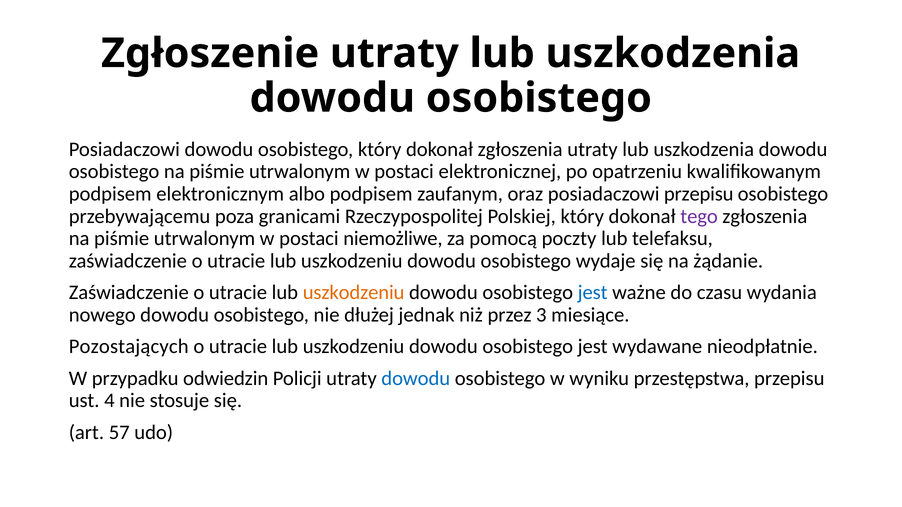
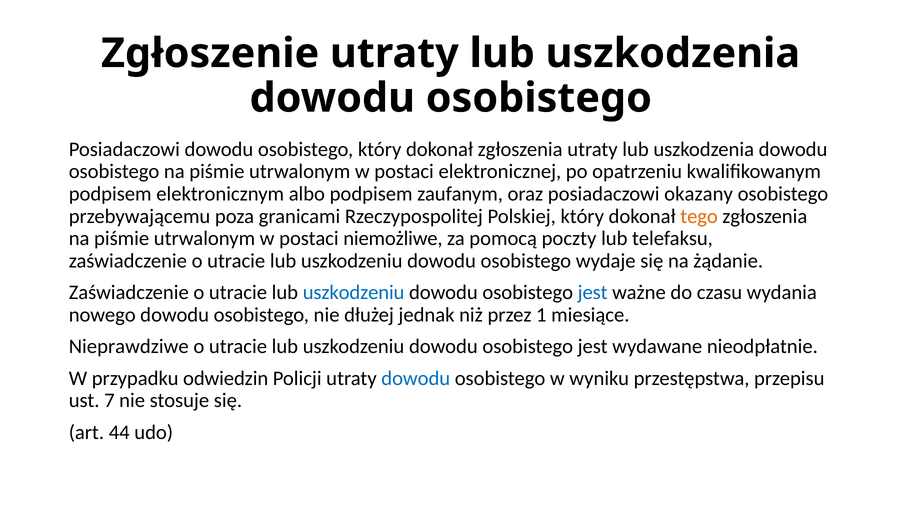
posiadaczowi przepisu: przepisu -> okazany
tego colour: purple -> orange
uszkodzeniu at (354, 293) colour: orange -> blue
3: 3 -> 1
Pozostających: Pozostających -> Nieprawdziwe
4: 4 -> 7
57: 57 -> 44
